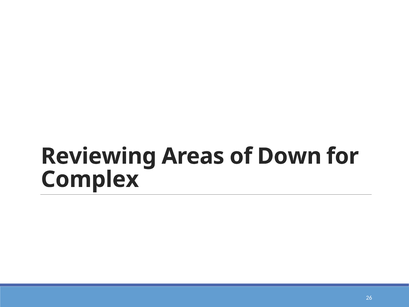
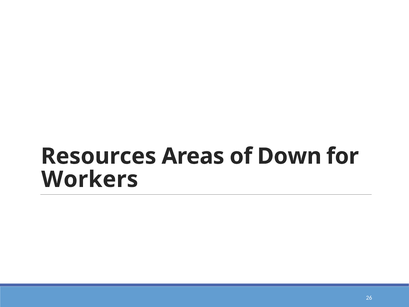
Reviewing: Reviewing -> Resources
Complex: Complex -> Workers
